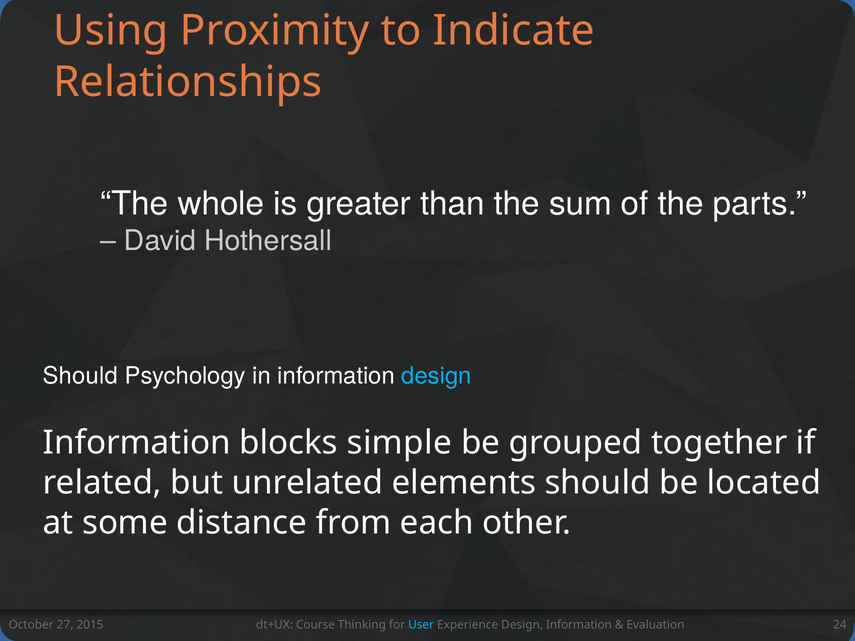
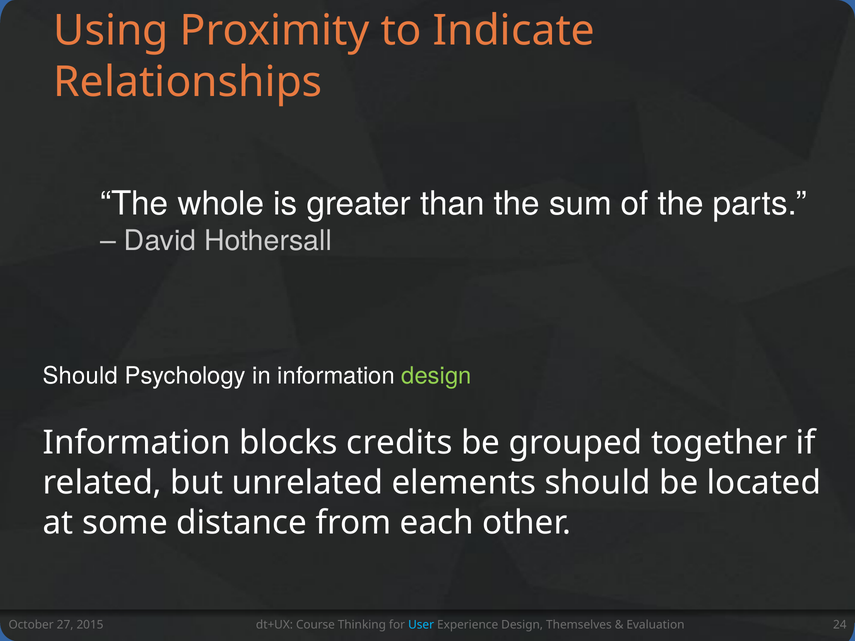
design at (436, 376) colour: light blue -> light green
simple: simple -> credits
Design Information: Information -> Themselves
